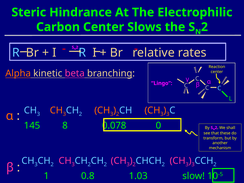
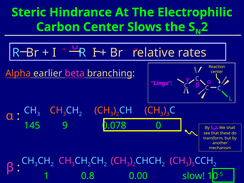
kinetic: kinetic -> earlier
8: 8 -> 9
1.03: 1.03 -> 0.00
